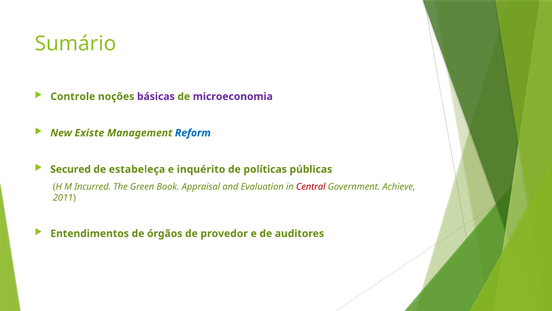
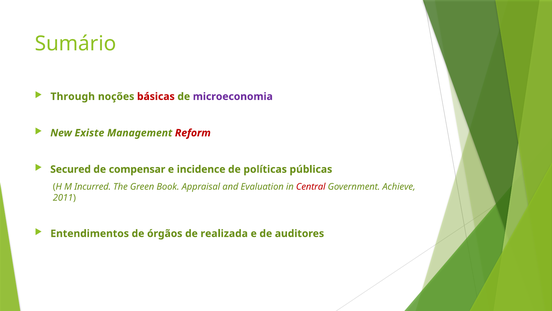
Controle: Controle -> Through
básicas colour: purple -> red
Reform colour: blue -> red
estabeleça: estabeleça -> compensar
inquérito: inquérito -> incidence
provedor: provedor -> realizada
